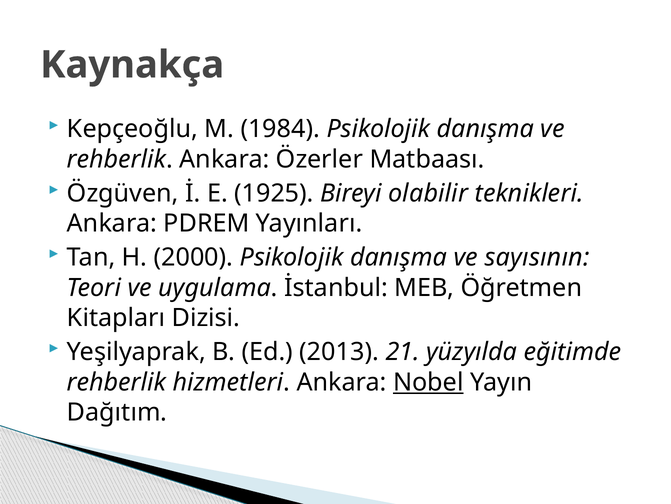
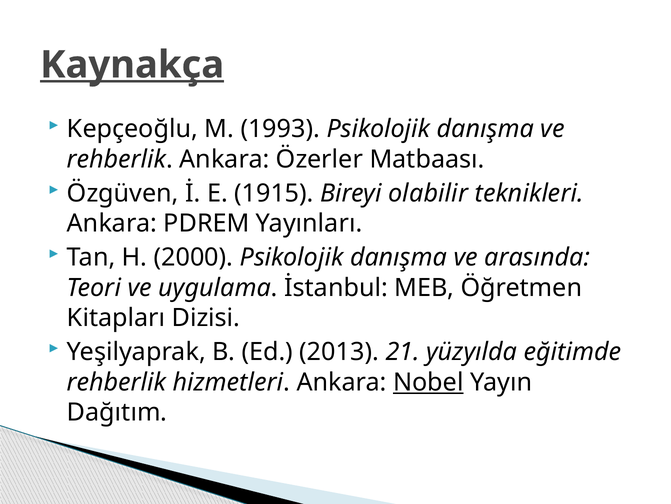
Kaynakça underline: none -> present
1984: 1984 -> 1993
1925: 1925 -> 1915
sayısının: sayısının -> arasında
